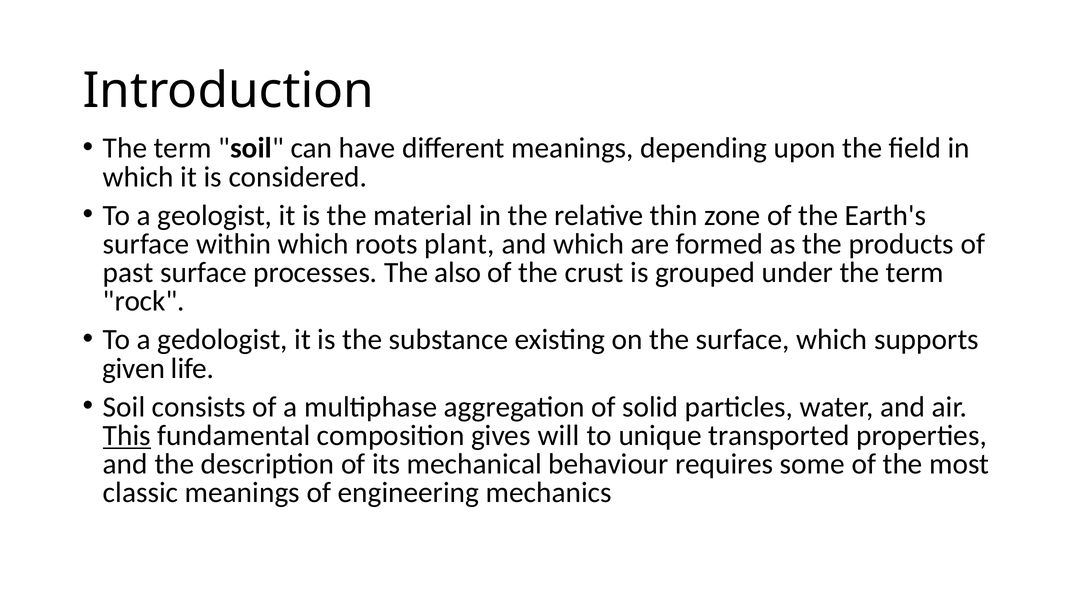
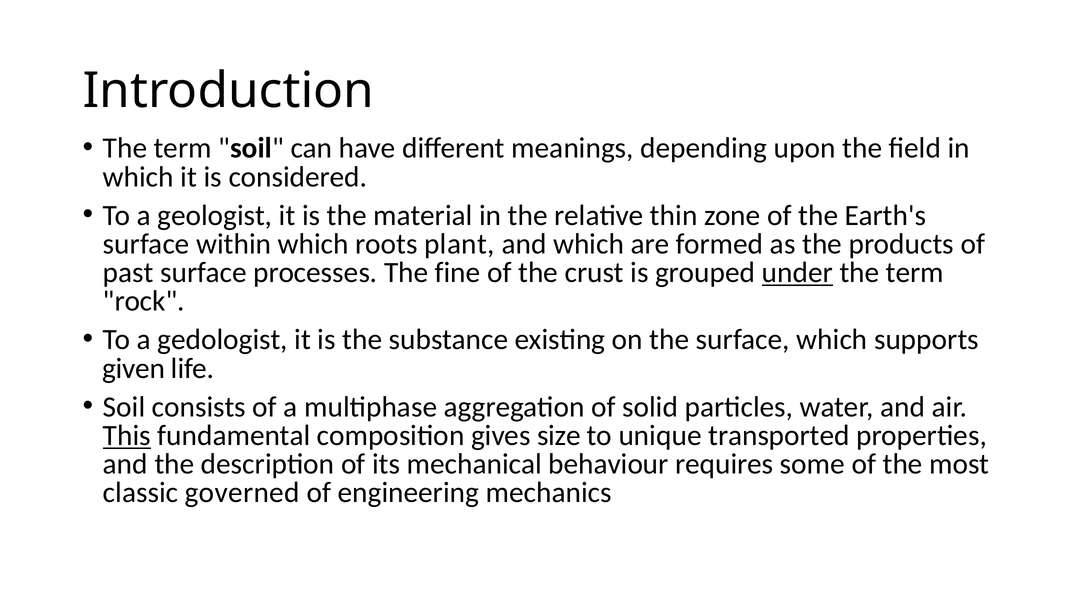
also: also -> fine
under underline: none -> present
will: will -> size
classic meanings: meanings -> governed
